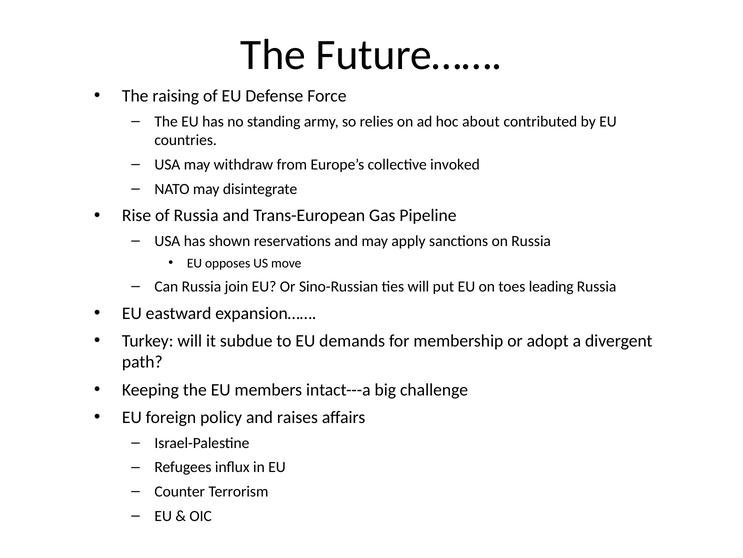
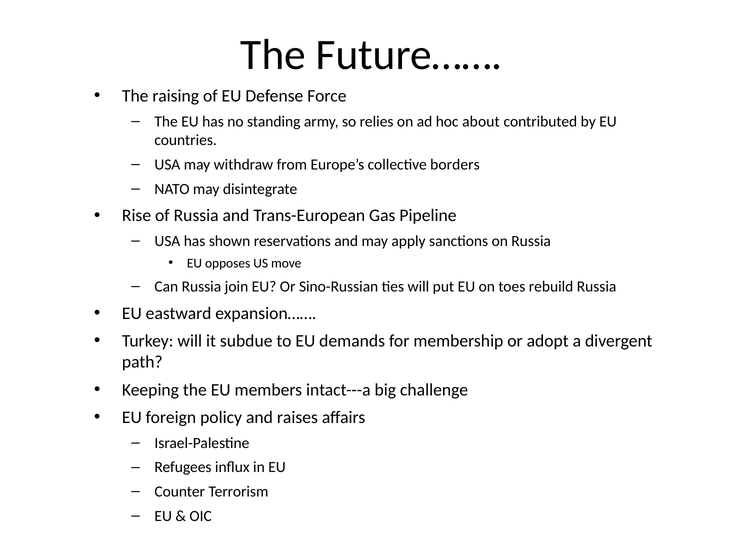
invoked: invoked -> borders
leading: leading -> rebuild
